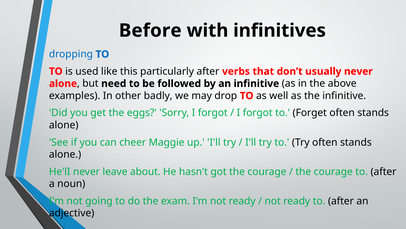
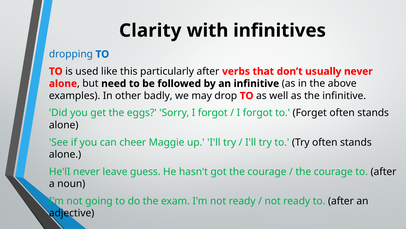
Before: Before -> Clarity
about: about -> guess
